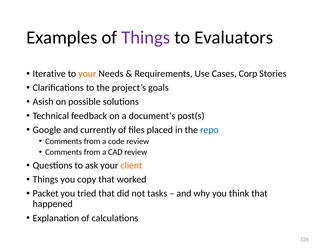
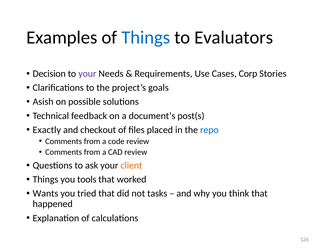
Things at (146, 38) colour: purple -> blue
Iterative: Iterative -> Decision
your at (87, 74) colour: orange -> purple
Google: Google -> Exactly
currently: currently -> checkout
copy: copy -> tools
Packet: Packet -> Wants
